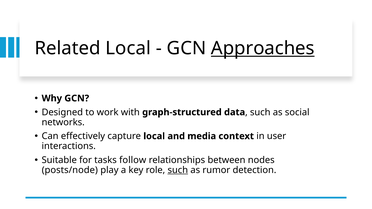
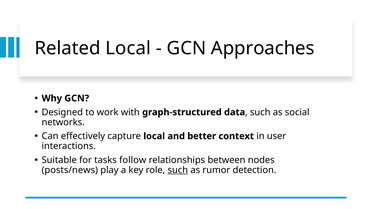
Approaches underline: present -> none
media: media -> better
posts/node: posts/node -> posts/news
